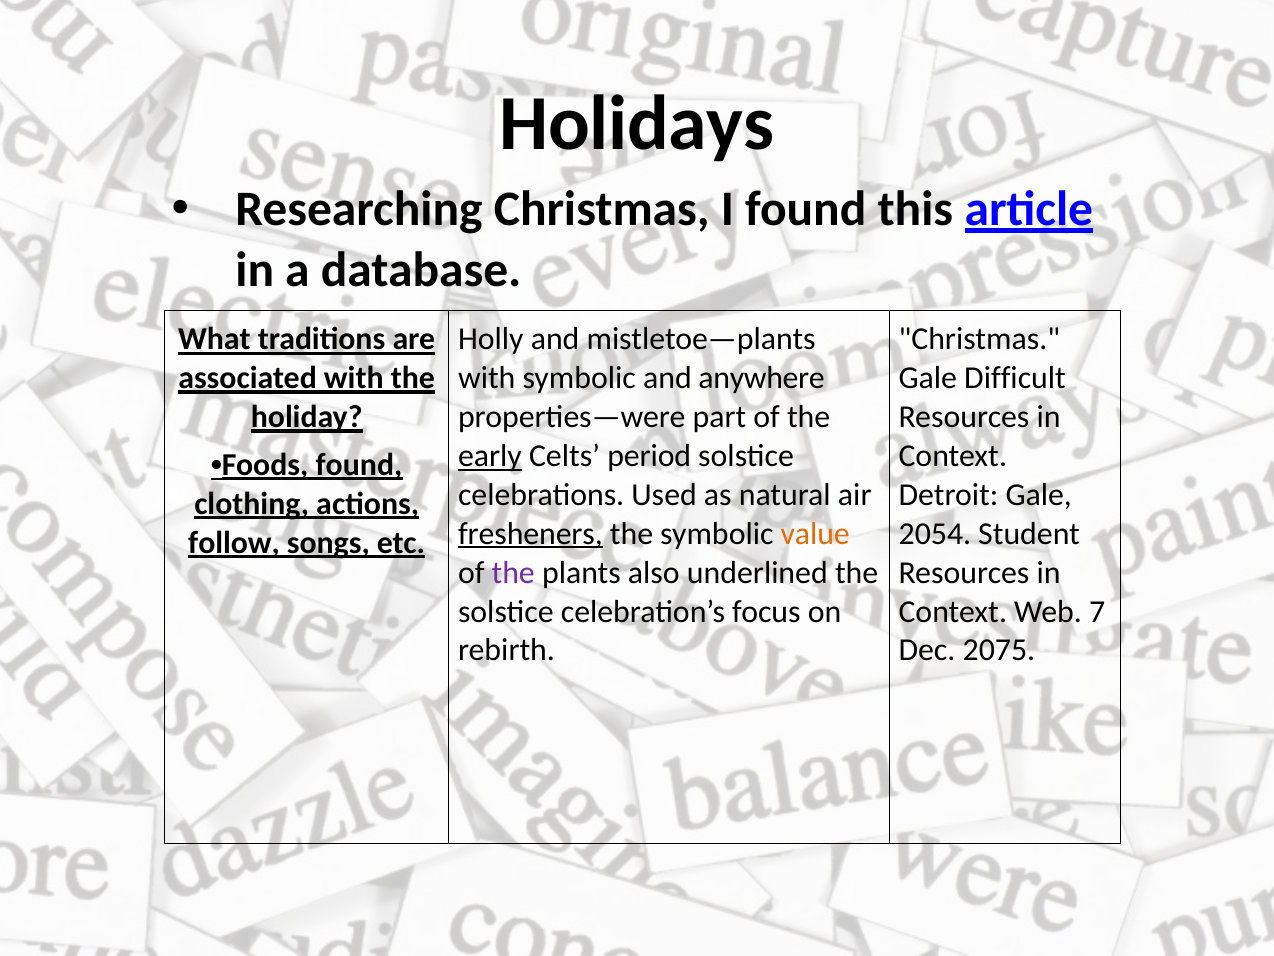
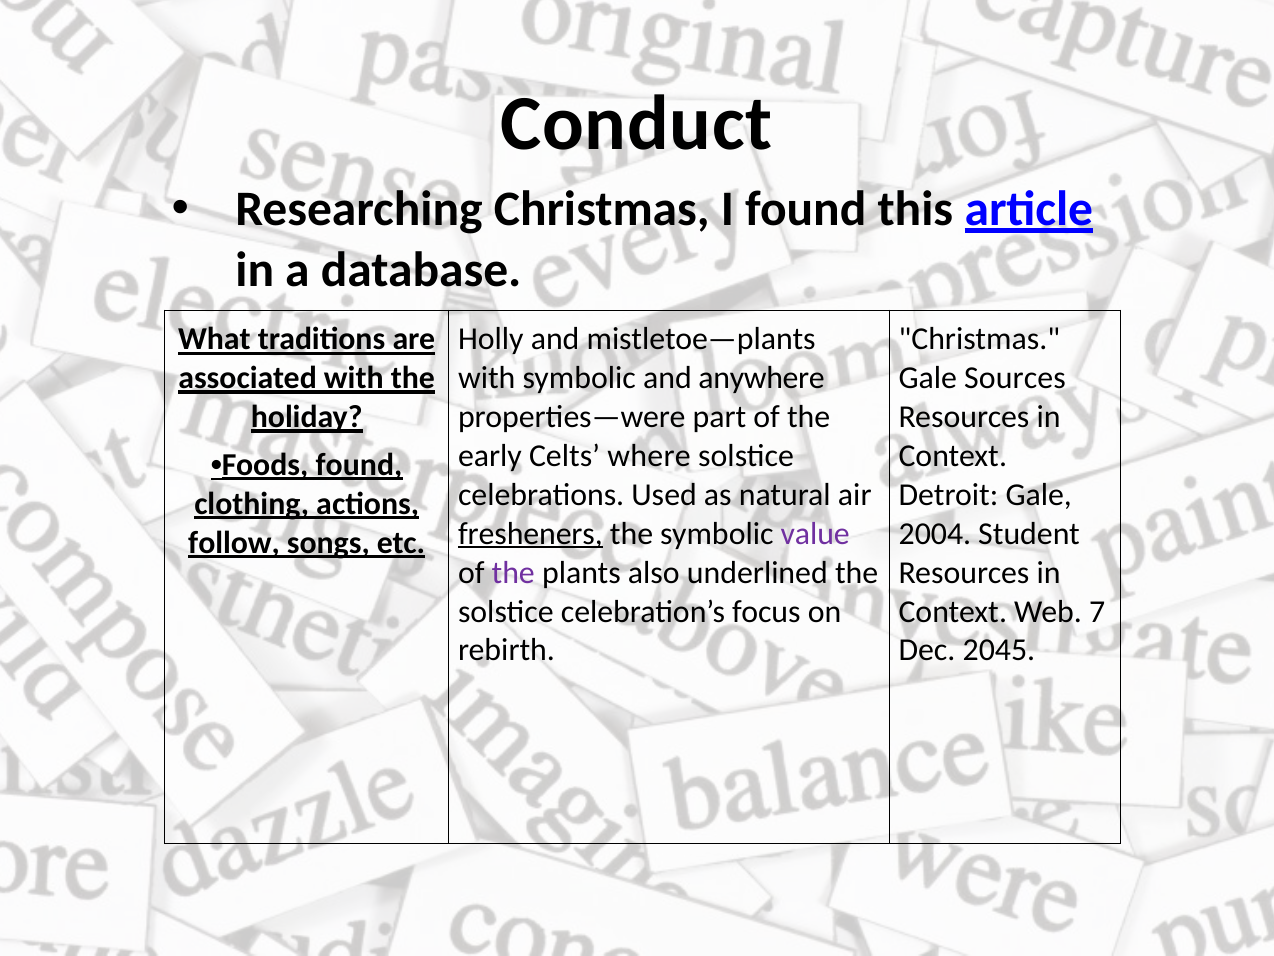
Holidays: Holidays -> Conduct
Difficult: Difficult -> Sources
early underline: present -> none
period: period -> where
value colour: orange -> purple
2054: 2054 -> 2004
2075: 2075 -> 2045
